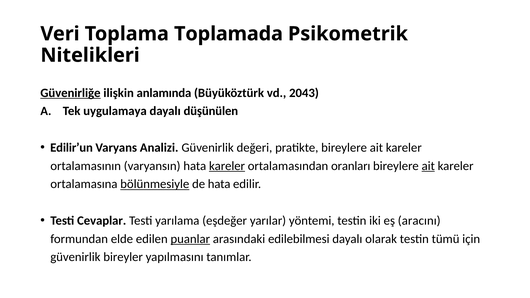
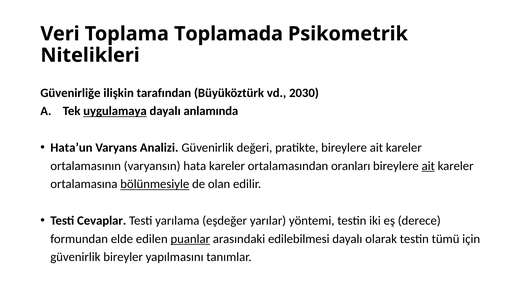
Güvenirliğe underline: present -> none
anlamında: anlamında -> tarafından
2043: 2043 -> 2030
uygulamaya underline: none -> present
düşünülen: düşünülen -> anlamında
Edilir’un: Edilir’un -> Hata’un
kareler at (227, 166) underline: present -> none
de hata: hata -> olan
aracını: aracını -> derece
